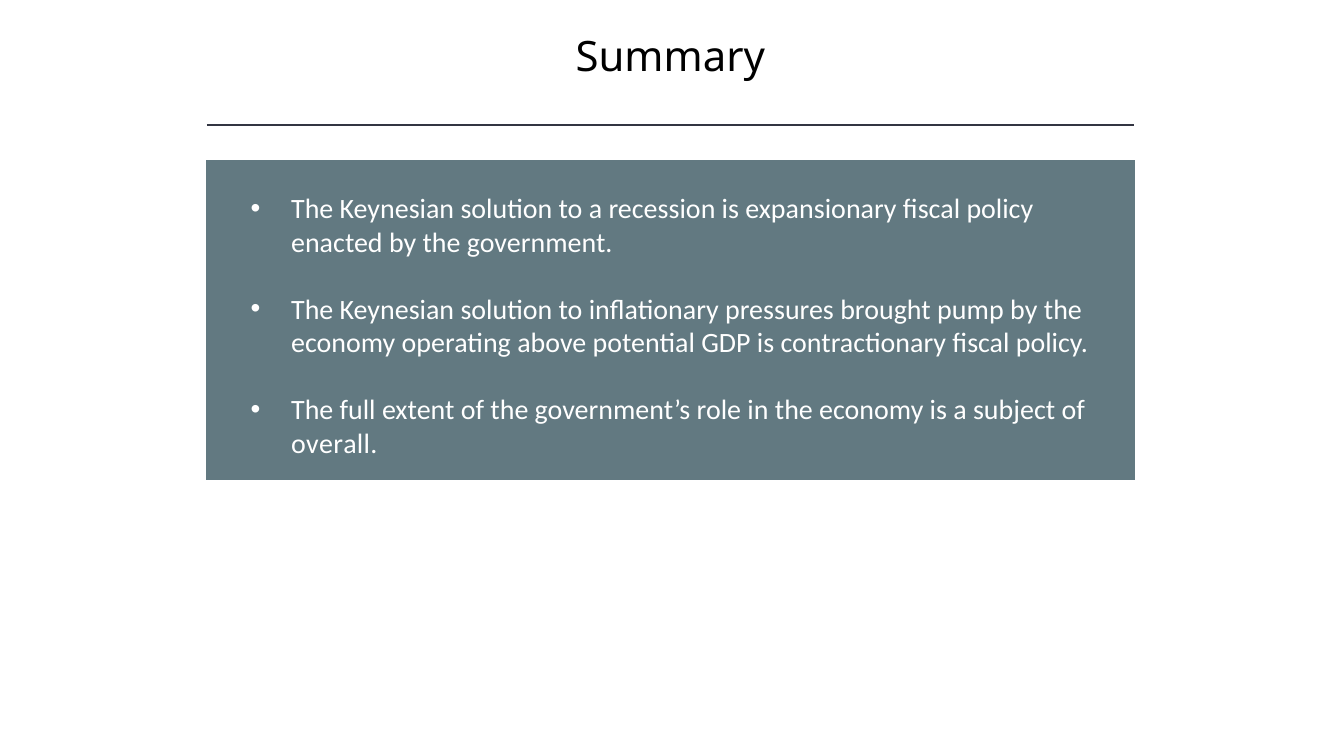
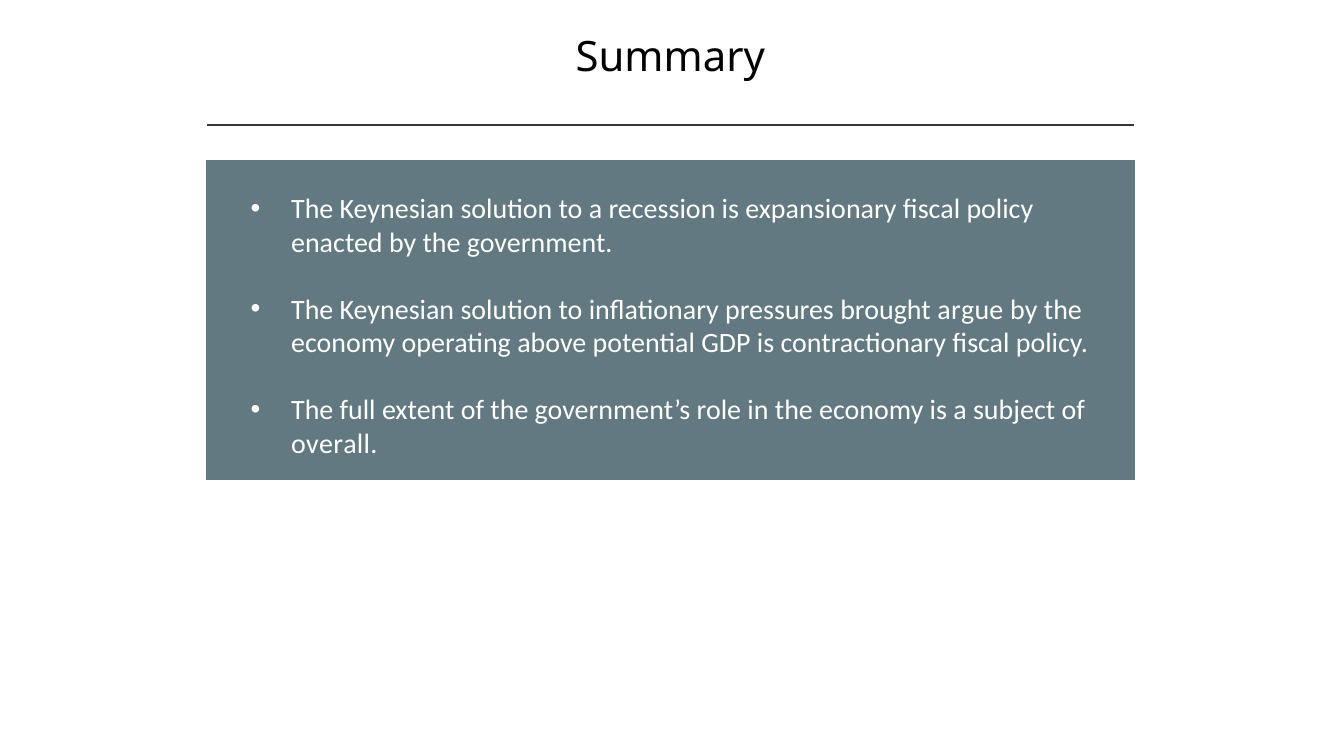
pump: pump -> argue
